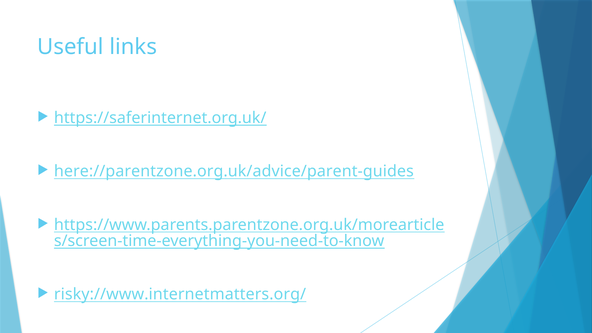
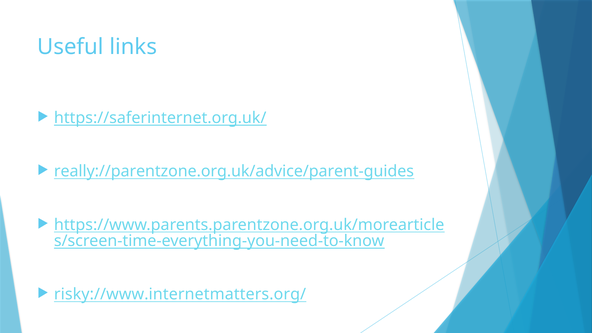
here://parentzone.org.uk/advice/parent-guides: here://parentzone.org.uk/advice/parent-guides -> really://parentzone.org.uk/advice/parent-guides
